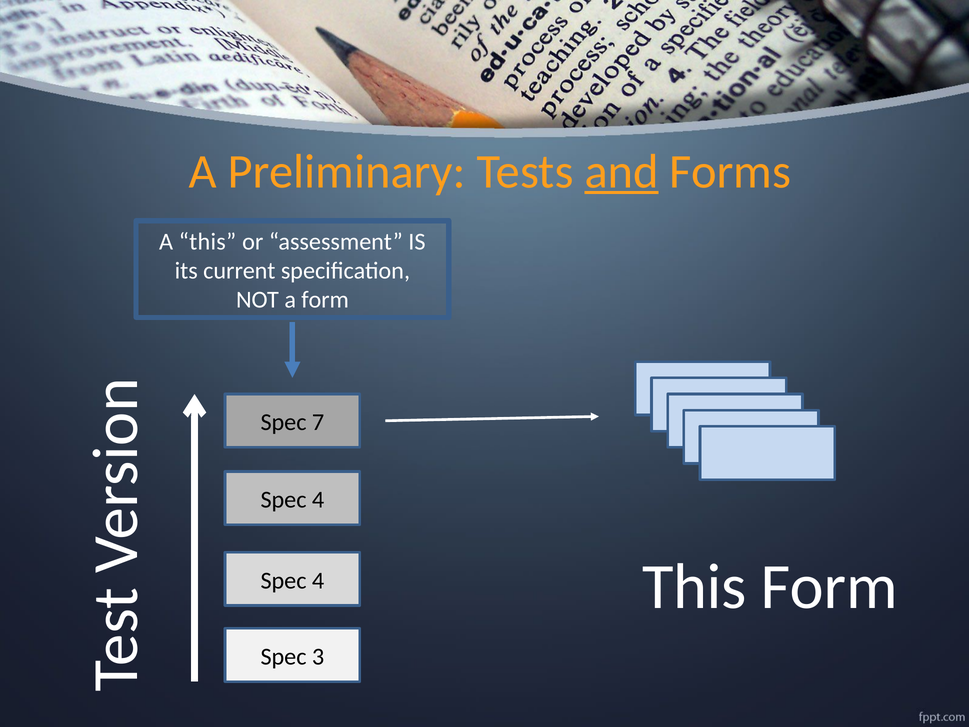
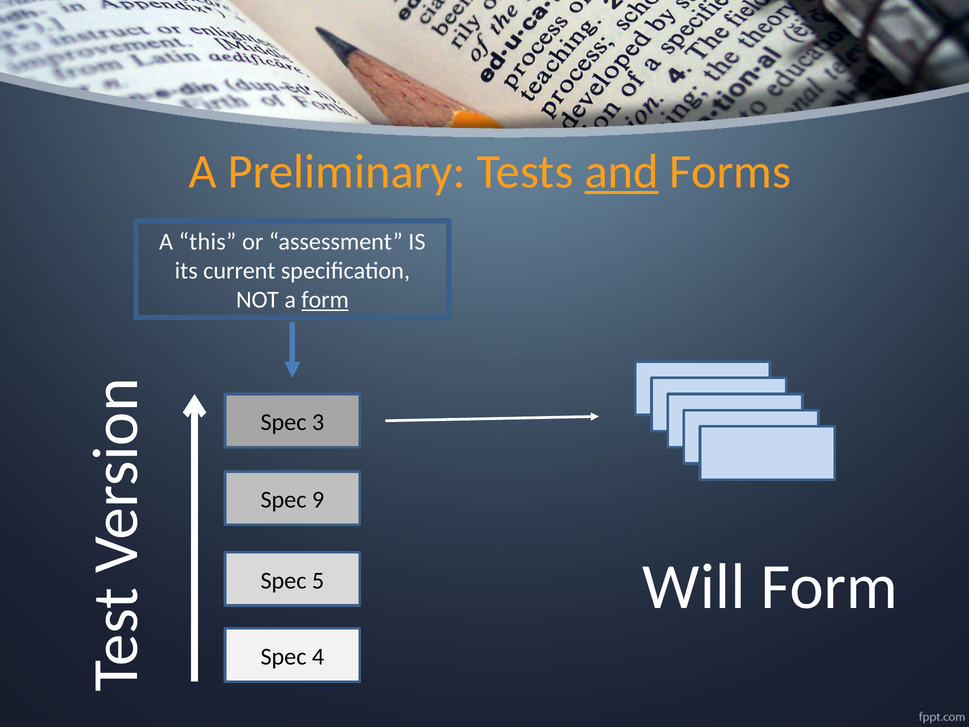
form at (325, 300) underline: none -> present
7: 7 -> 3
4 at (318, 500): 4 -> 9
This at (694, 587): This -> Will
4 at (318, 580): 4 -> 5
3: 3 -> 4
